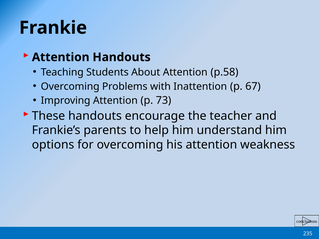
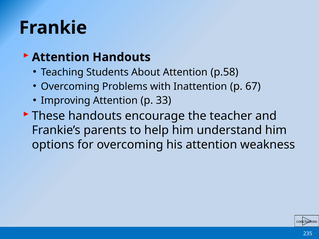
73: 73 -> 33
